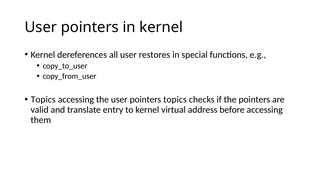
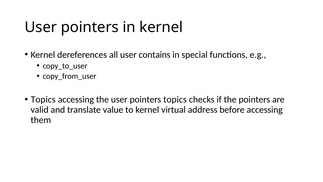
restores: restores -> contains
entry: entry -> value
